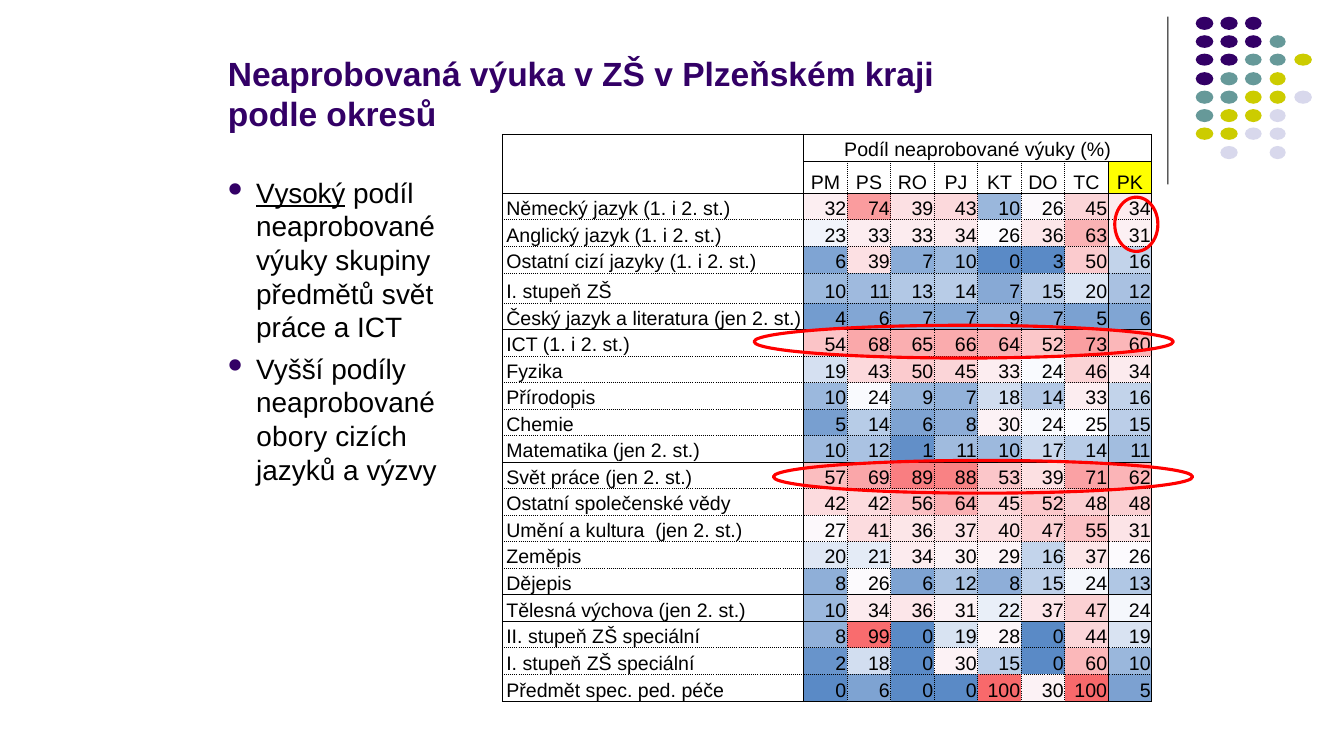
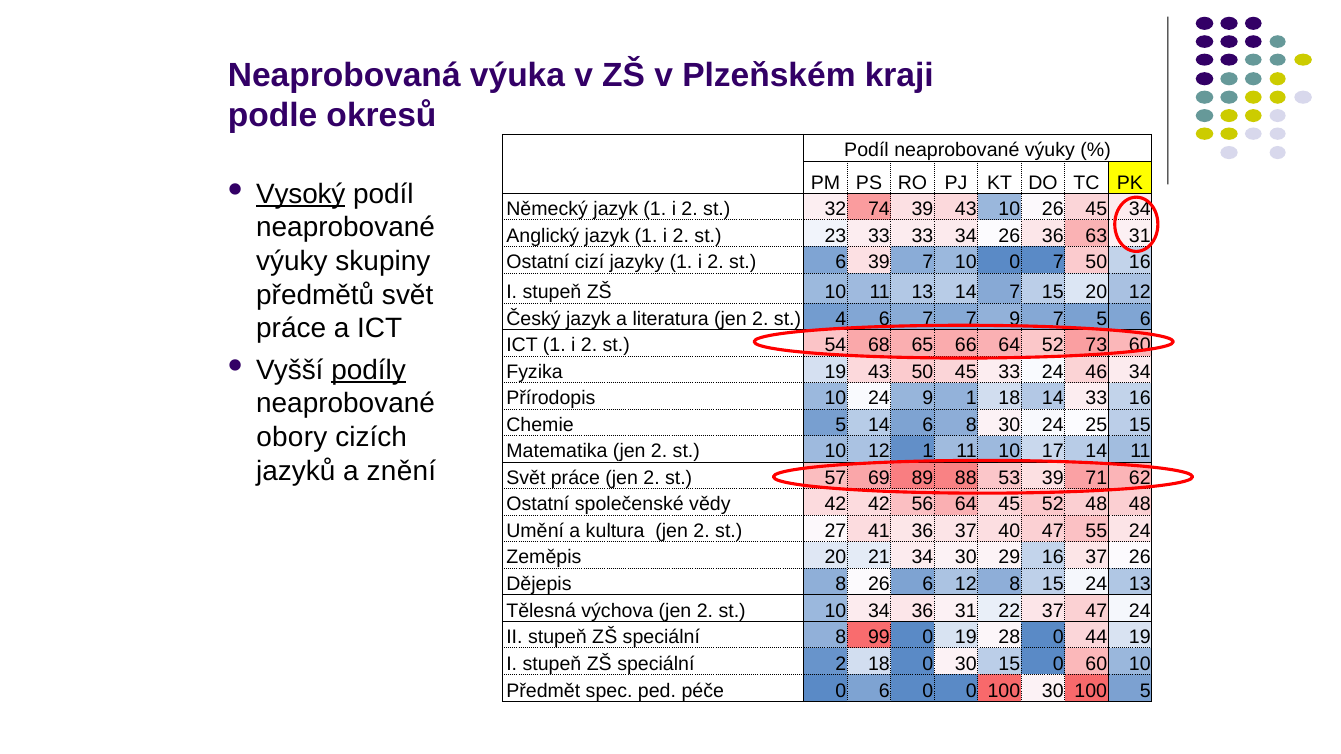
0 3: 3 -> 7
podíly underline: none -> present
24 9 7: 7 -> 1
výzvy: výzvy -> znění
55 31: 31 -> 24
